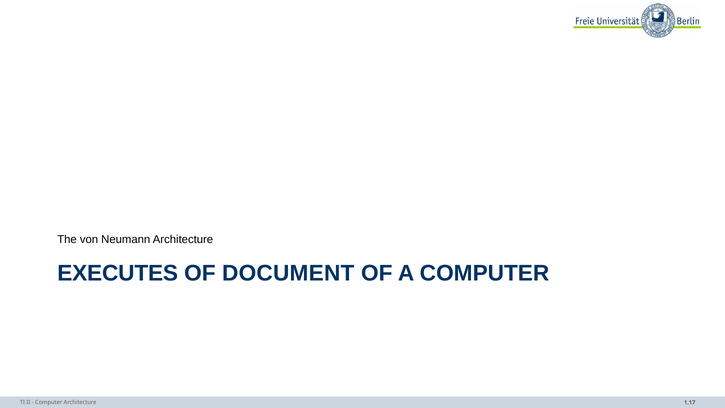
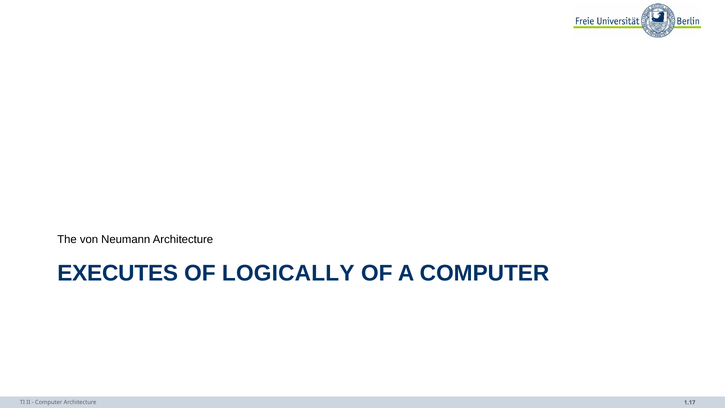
DOCUMENT: DOCUMENT -> LOGICALLY
